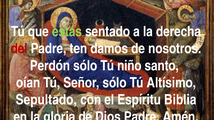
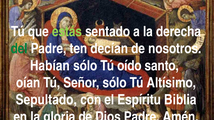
del colour: red -> green
damos: damos -> decían
Perdón: Perdón -> Habían
niño: niño -> oído
